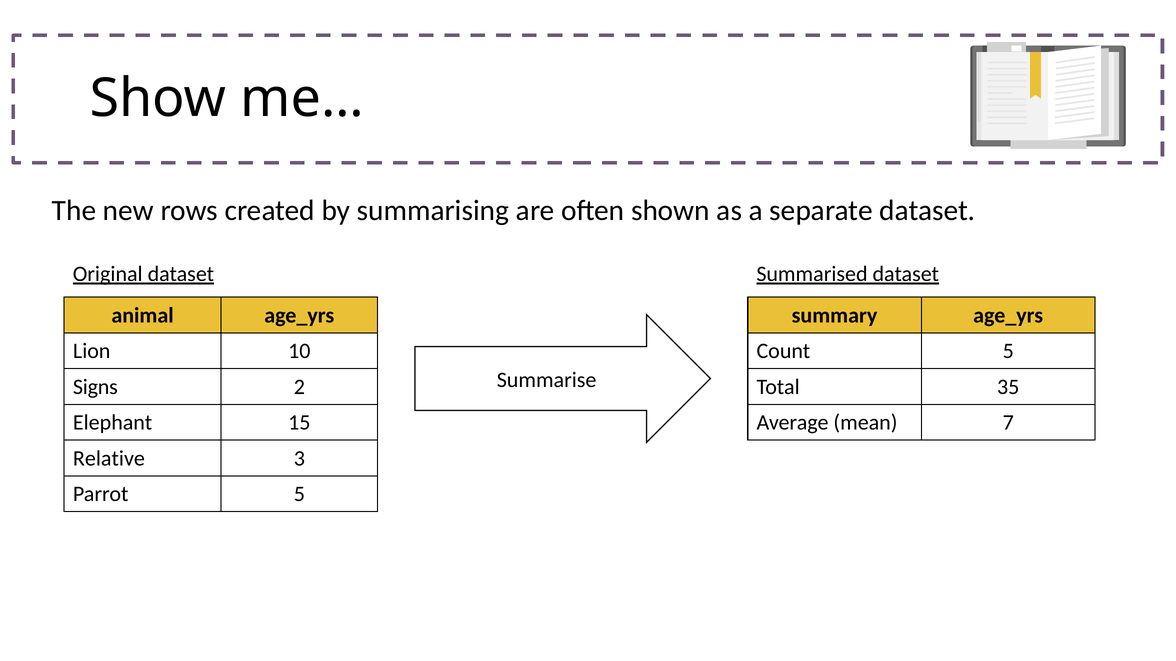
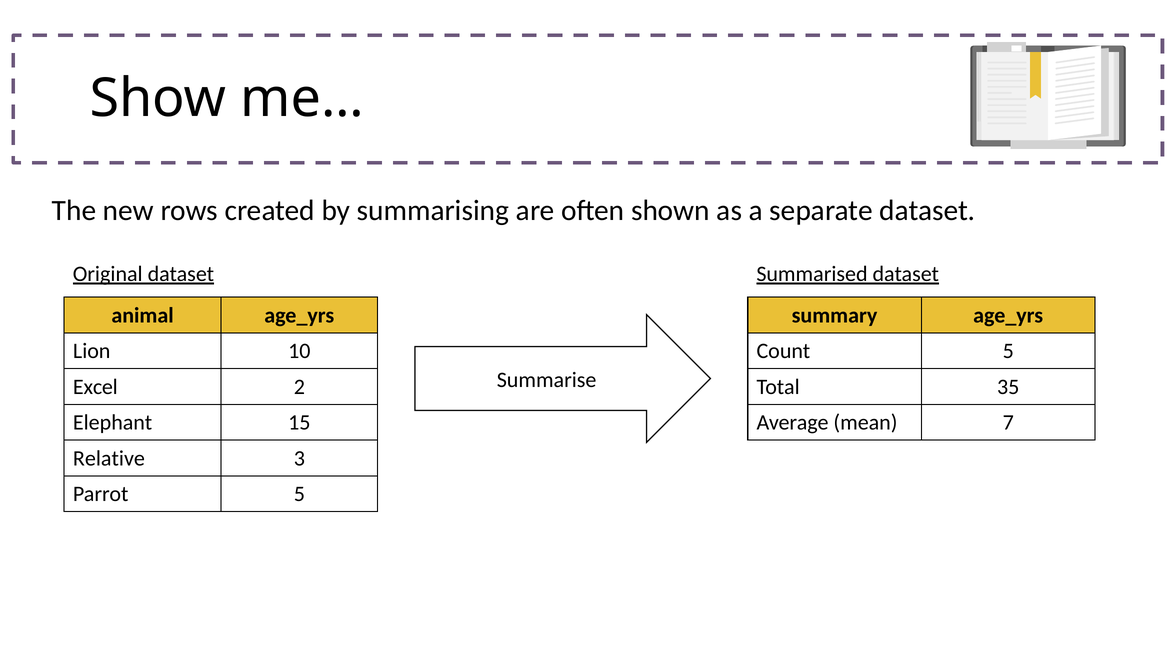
Signs: Signs -> Excel
